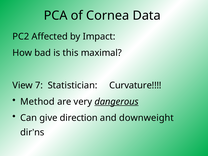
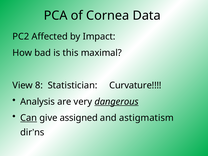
7: 7 -> 8
Method: Method -> Analysis
Can underline: none -> present
direction: direction -> assigned
downweight: downweight -> astigmatism
